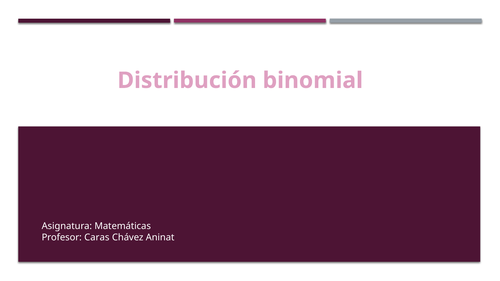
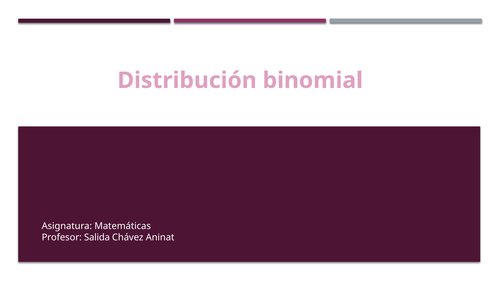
Caras: Caras -> Salida
